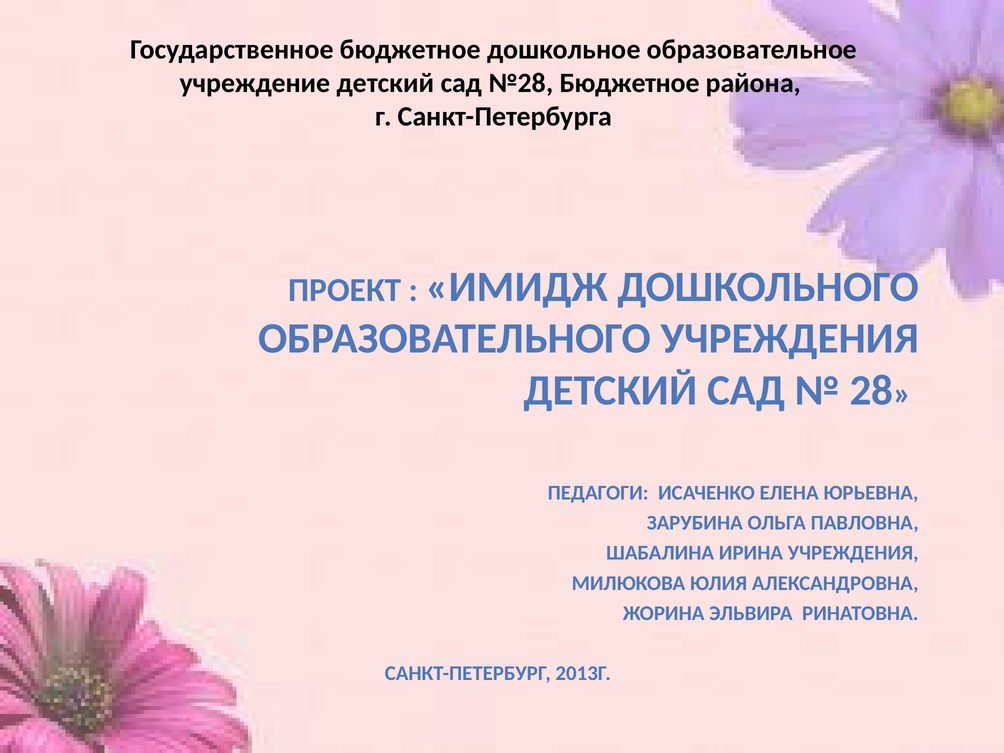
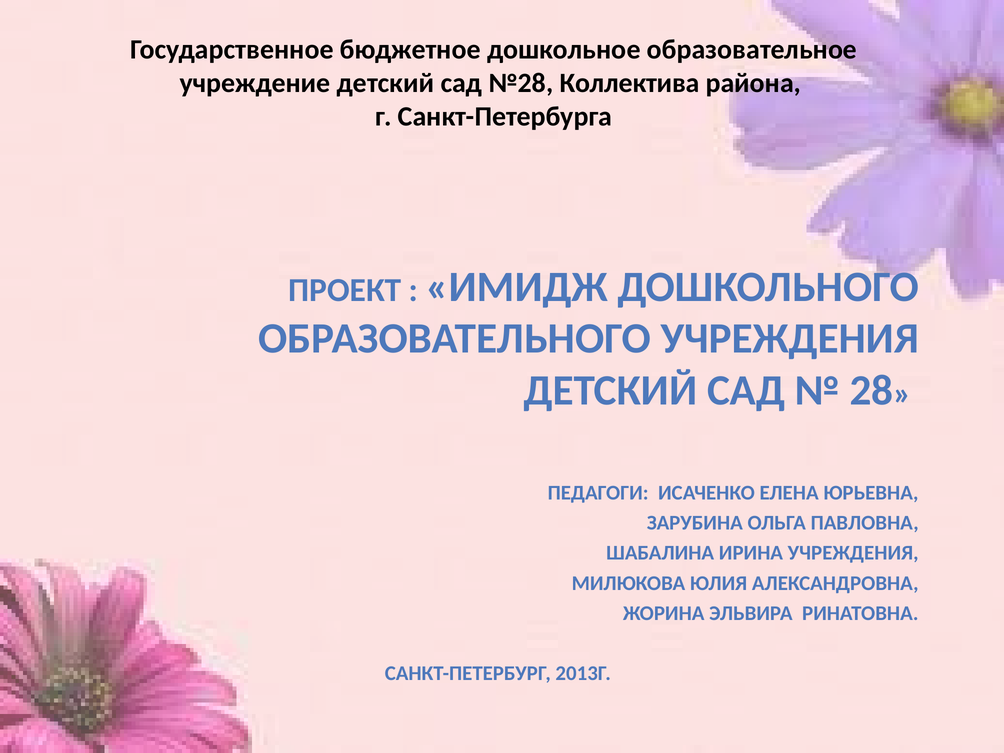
№28 Бюджетное: Бюджетное -> Коллектива
